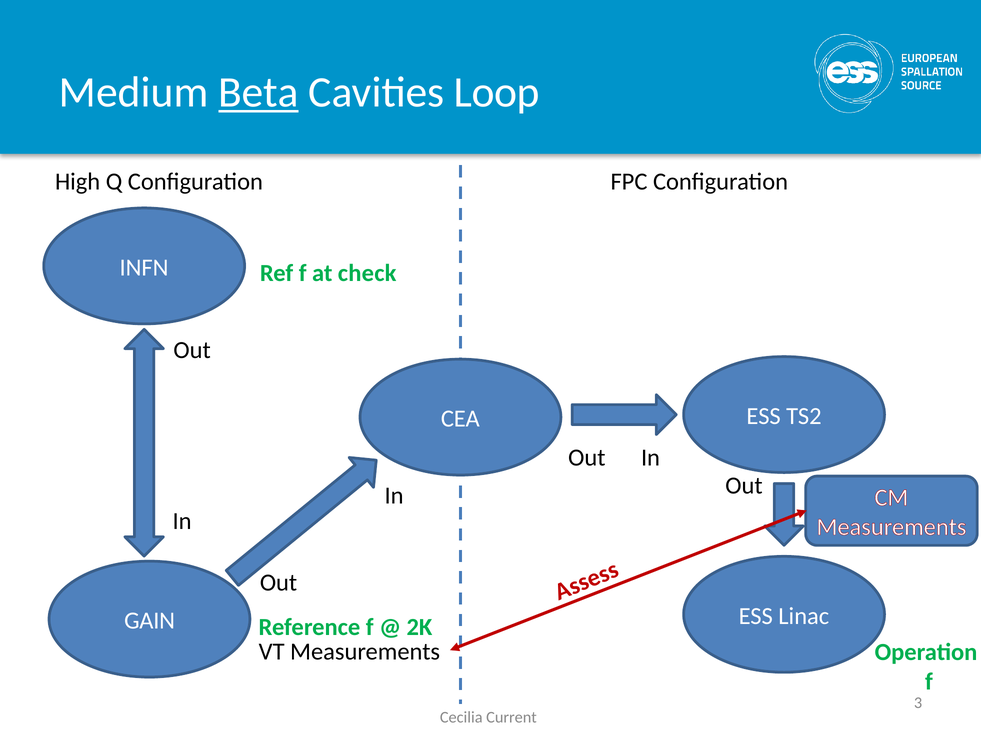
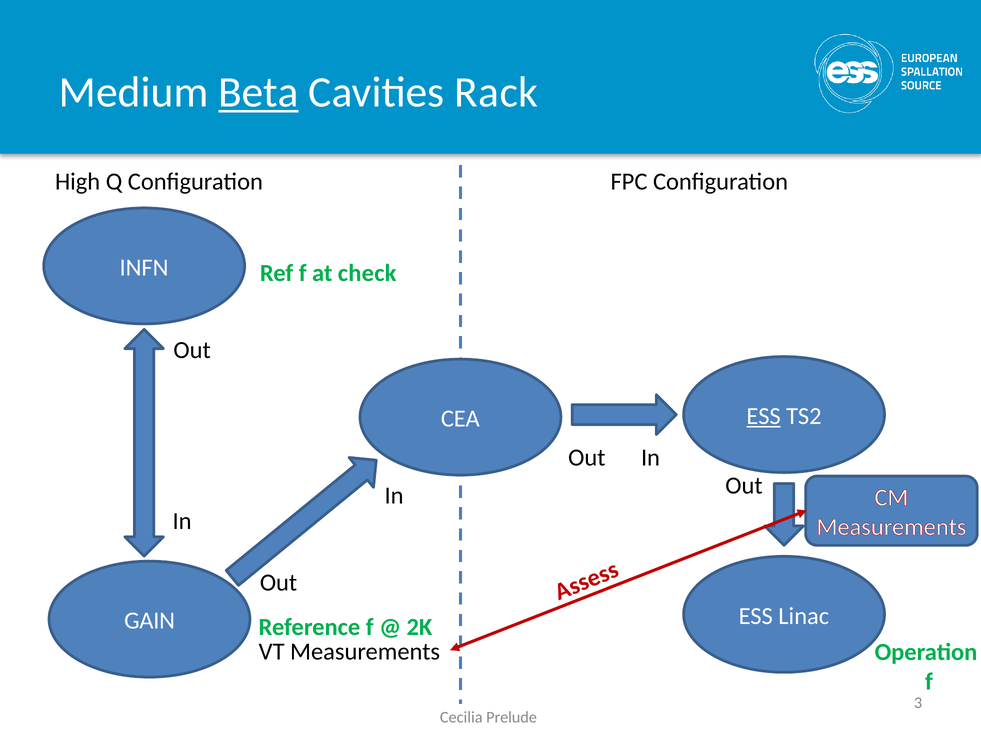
Loop: Loop -> Rack
ESS at (764, 416) underline: none -> present
Current: Current -> Prelude
